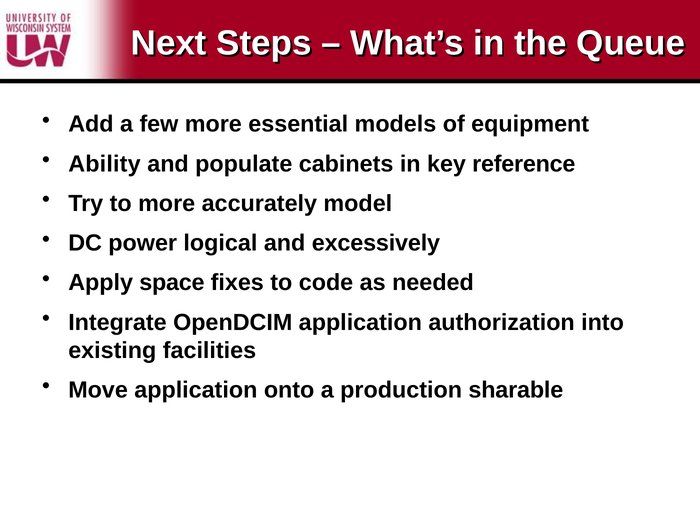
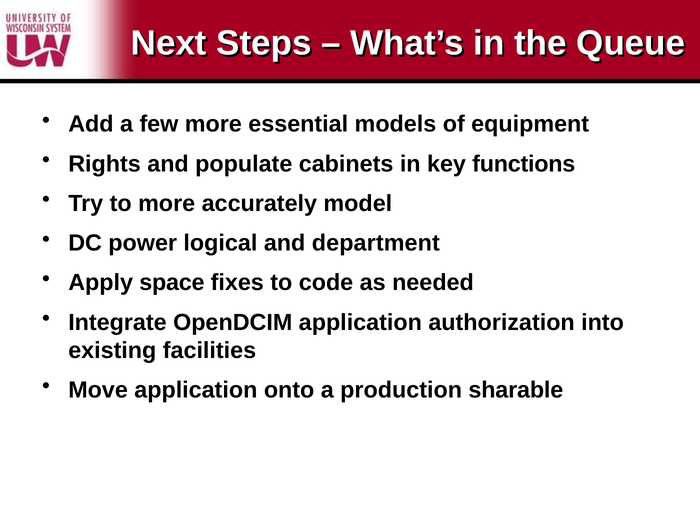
Ability: Ability -> Rights
reference: reference -> functions
excessively: excessively -> department
